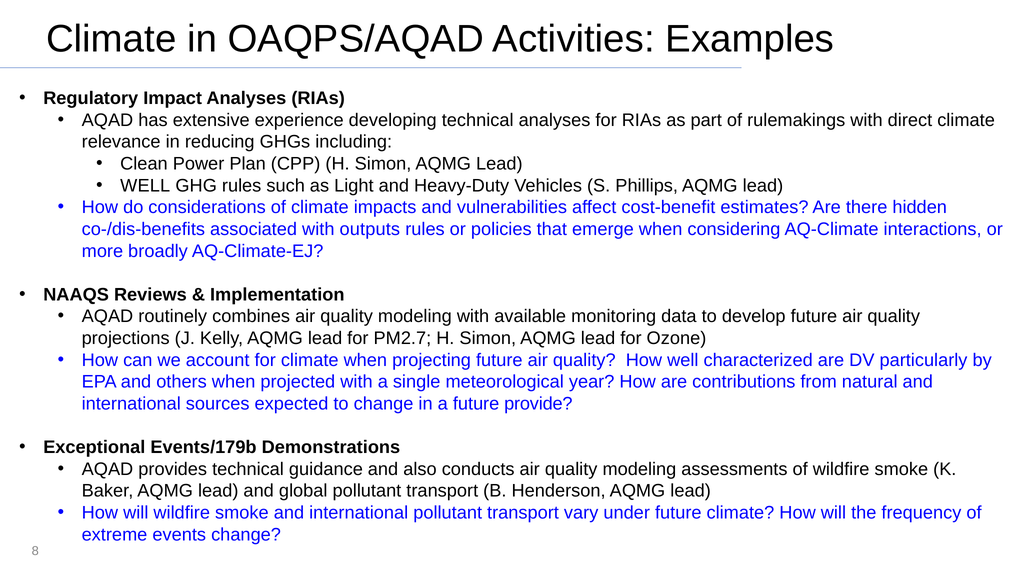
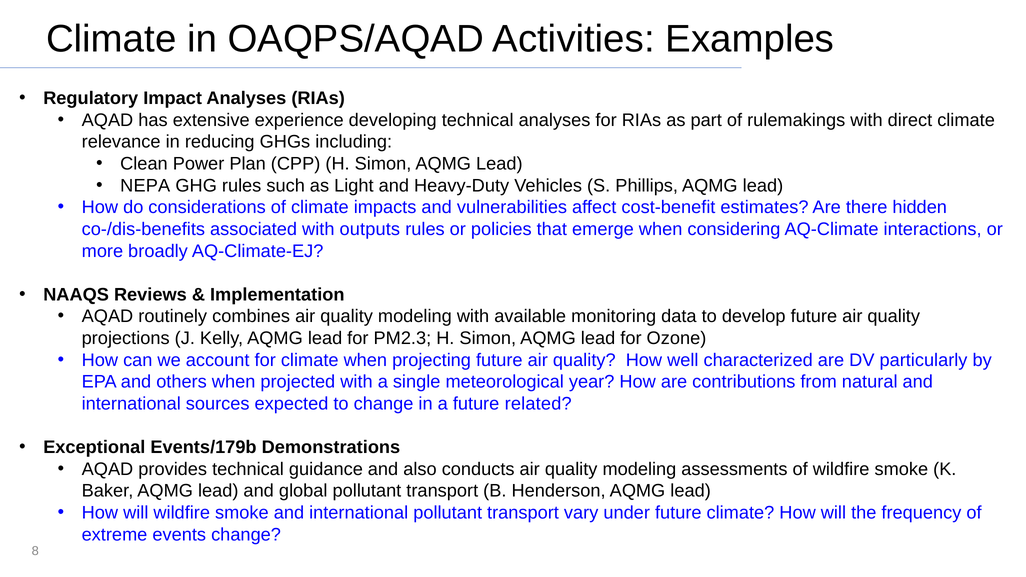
WELL at (145, 186): WELL -> NEPA
PM2.7: PM2.7 -> PM2.3
provide: provide -> related
